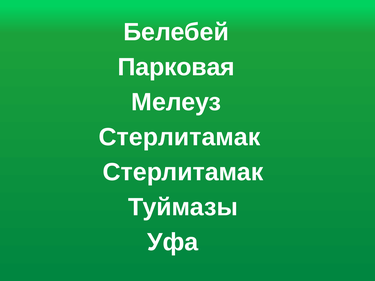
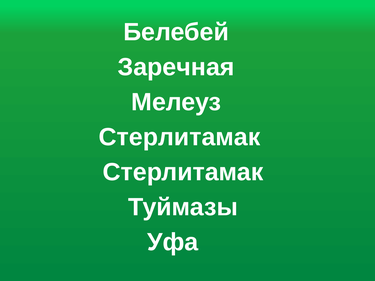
Парковая: Парковая -> Заречная
